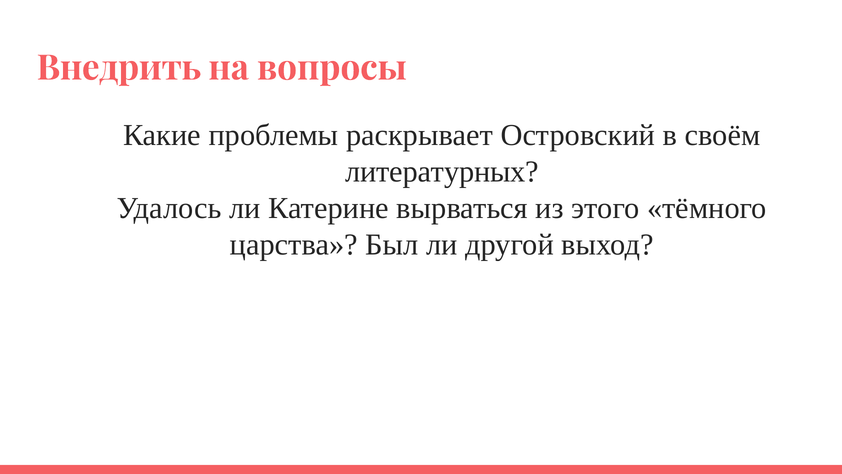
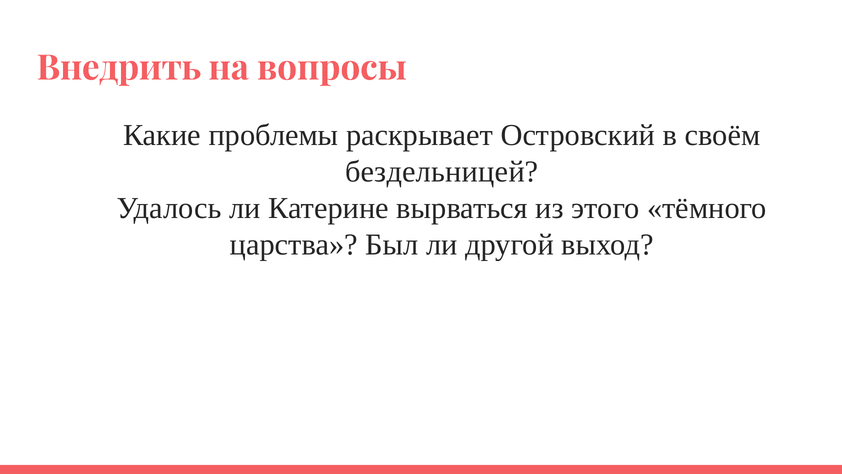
литературных: литературных -> бездельницей
